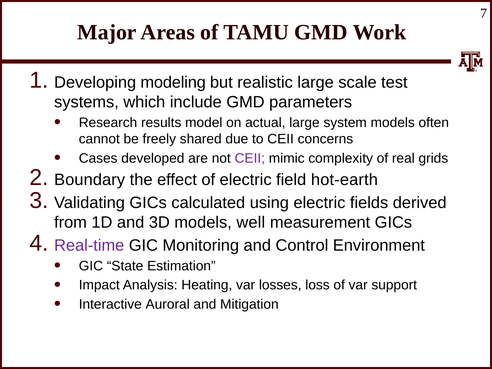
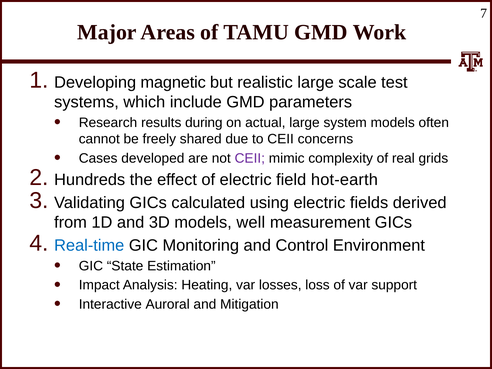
modeling: modeling -> magnetic
model: model -> during
Boundary: Boundary -> Hundreds
Real-time colour: purple -> blue
